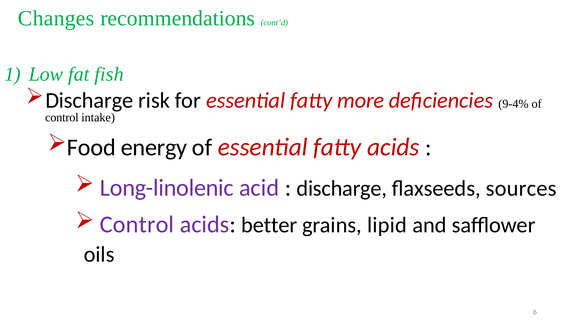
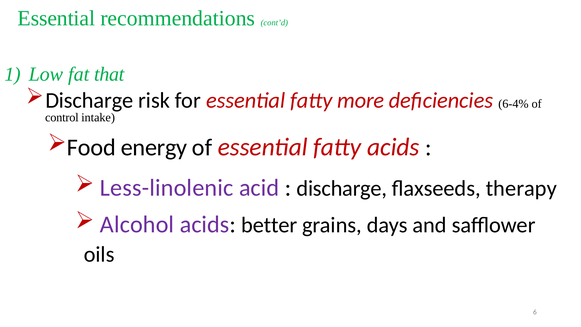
Changes at (56, 18): Changes -> Essential
fish: fish -> that
9-4%: 9-4% -> 6-4%
Long-linolenic: Long-linolenic -> Less-linolenic
sources: sources -> therapy
Control at (137, 224): Control -> Alcohol
lipid: lipid -> days
